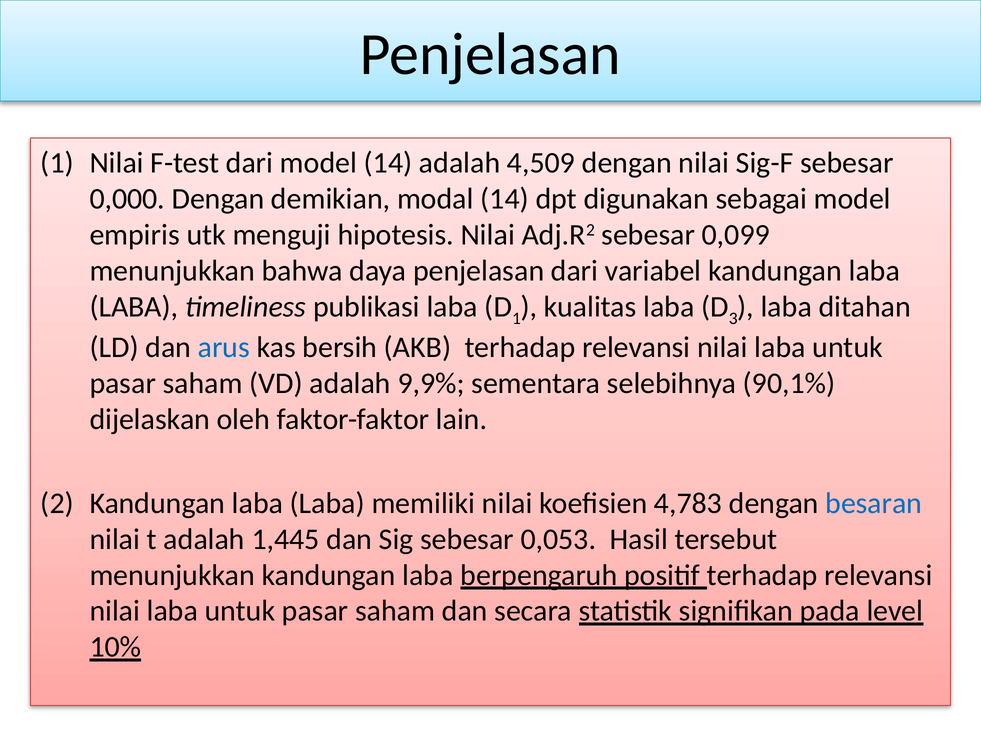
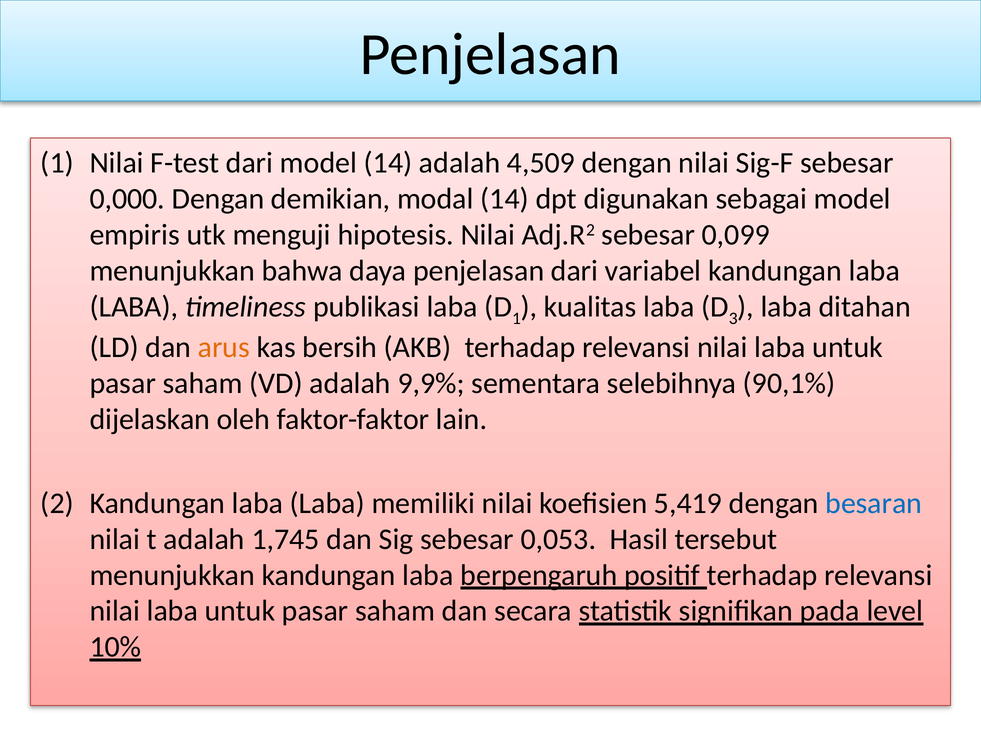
arus colour: blue -> orange
4,783: 4,783 -> 5,419
1,445: 1,445 -> 1,745
